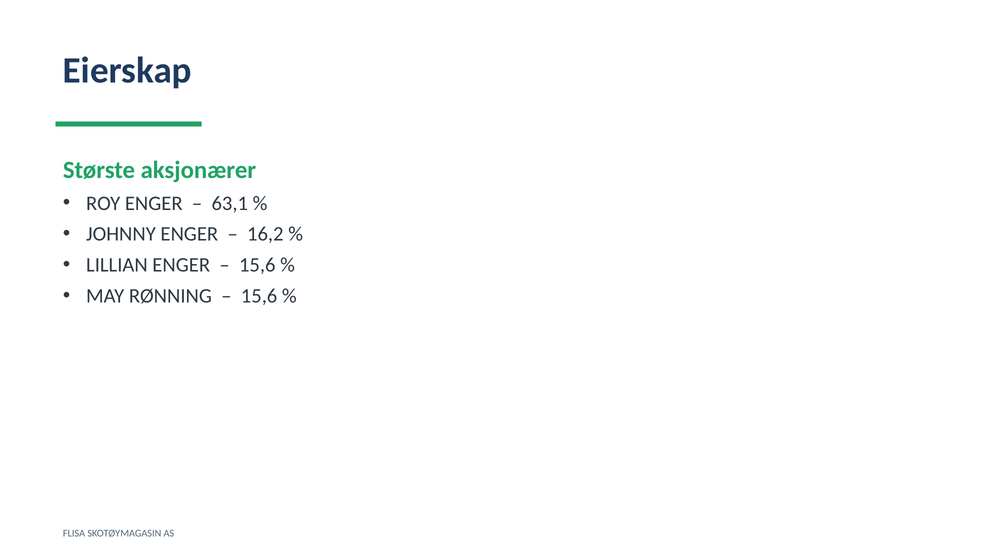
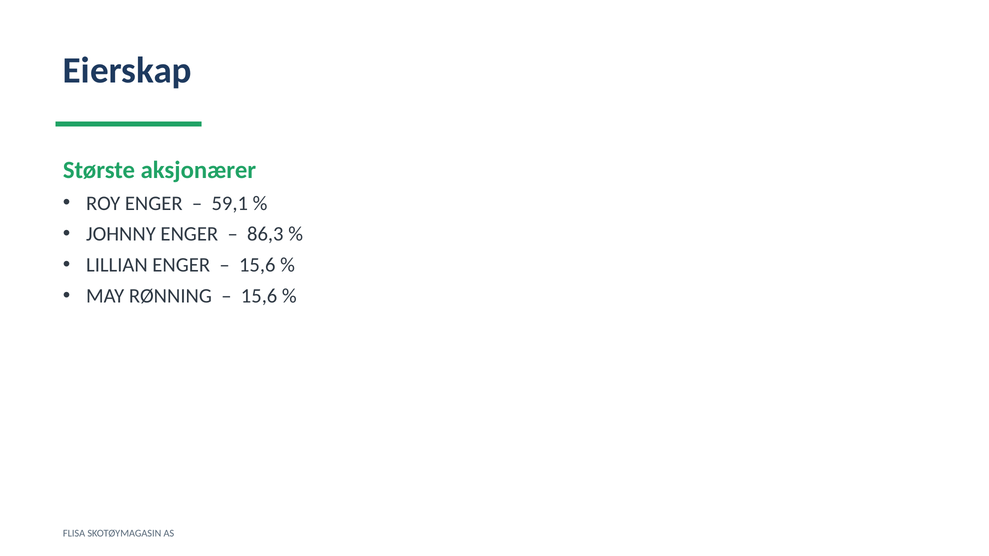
63,1: 63,1 -> 59,1
16,2: 16,2 -> 86,3
